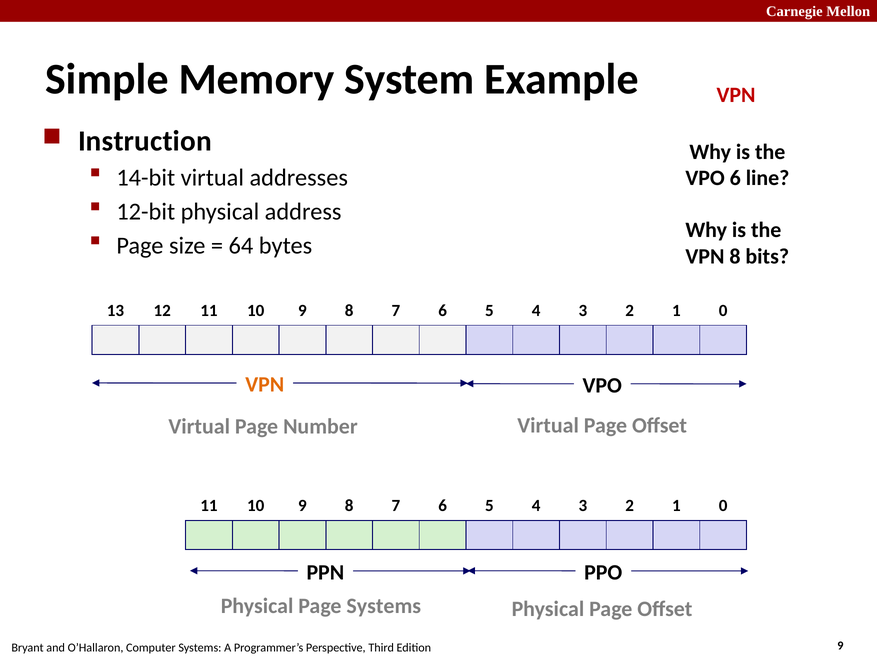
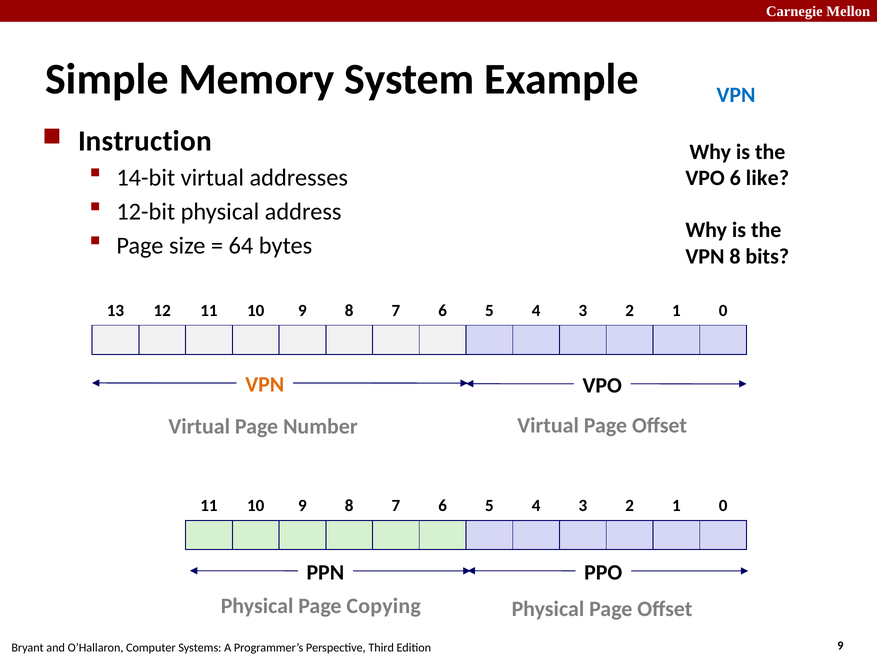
VPN at (736, 95) colour: red -> blue
line: line -> like
Page Systems: Systems -> Copying
